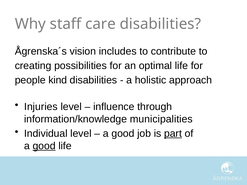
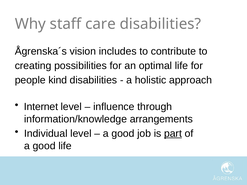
Injuries: Injuries -> Internet
municipalities: municipalities -> arrangements
good at (44, 146) underline: present -> none
